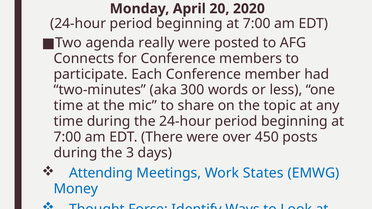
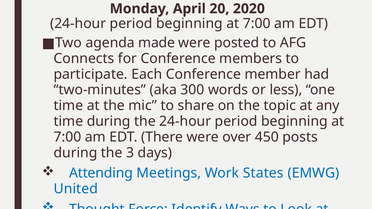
really: really -> made
Money: Money -> United
